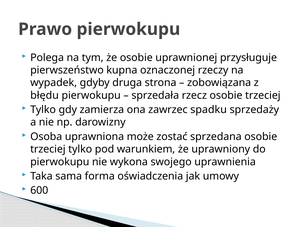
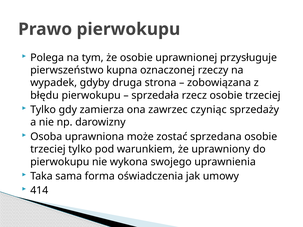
spadku: spadku -> czyniąc
600: 600 -> 414
